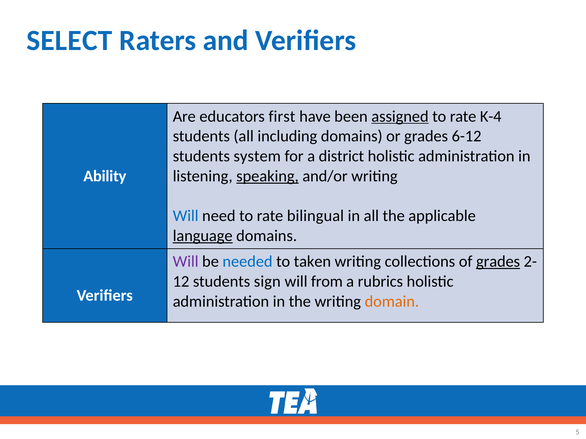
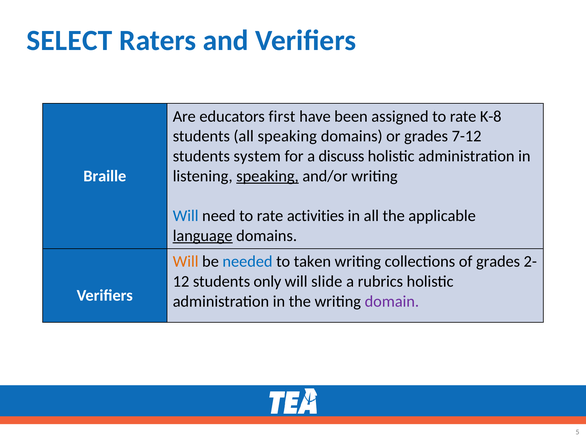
assigned underline: present -> none
K-4: K-4 -> K-8
all including: including -> speaking
6-12: 6-12 -> 7-12
district: district -> discuss
Ability: Ability -> Braille
bilingual: bilingual -> activities
Will at (186, 262) colour: purple -> orange
grades at (498, 262) underline: present -> none
sign: sign -> only
from: from -> slide
domain colour: orange -> purple
